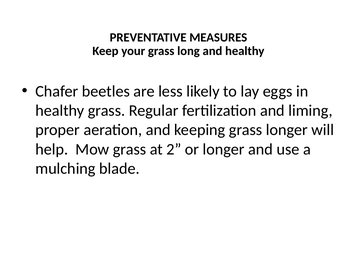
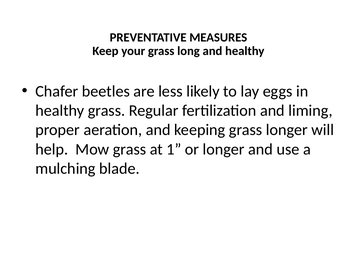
2: 2 -> 1
